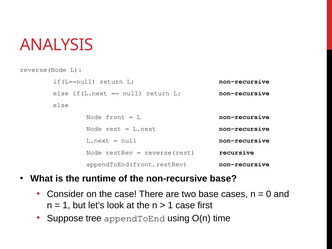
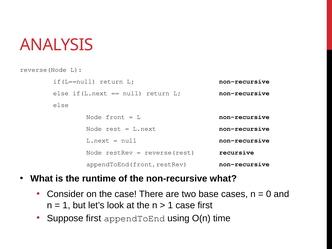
non-recursive base: base -> what
Suppose tree: tree -> first
